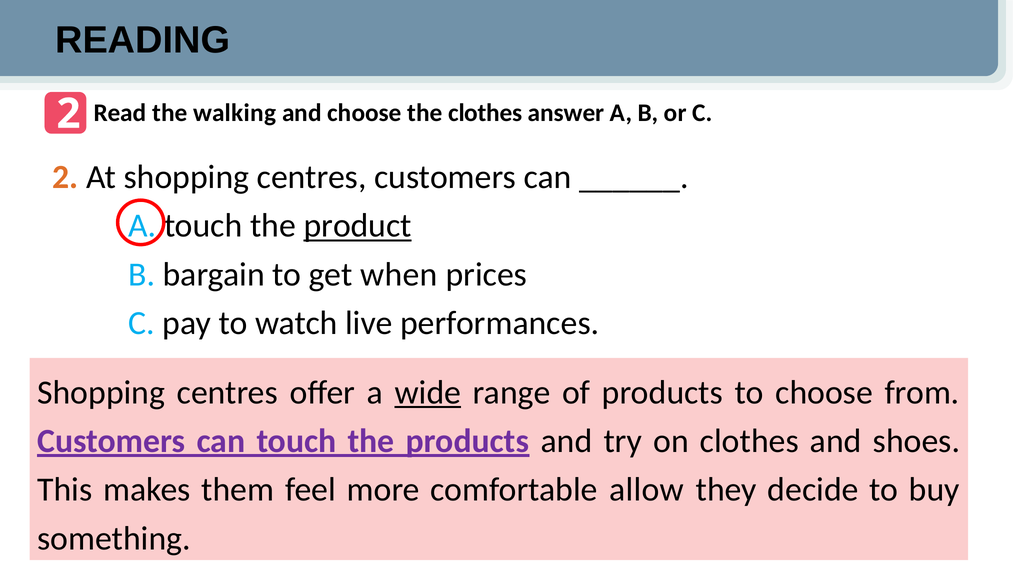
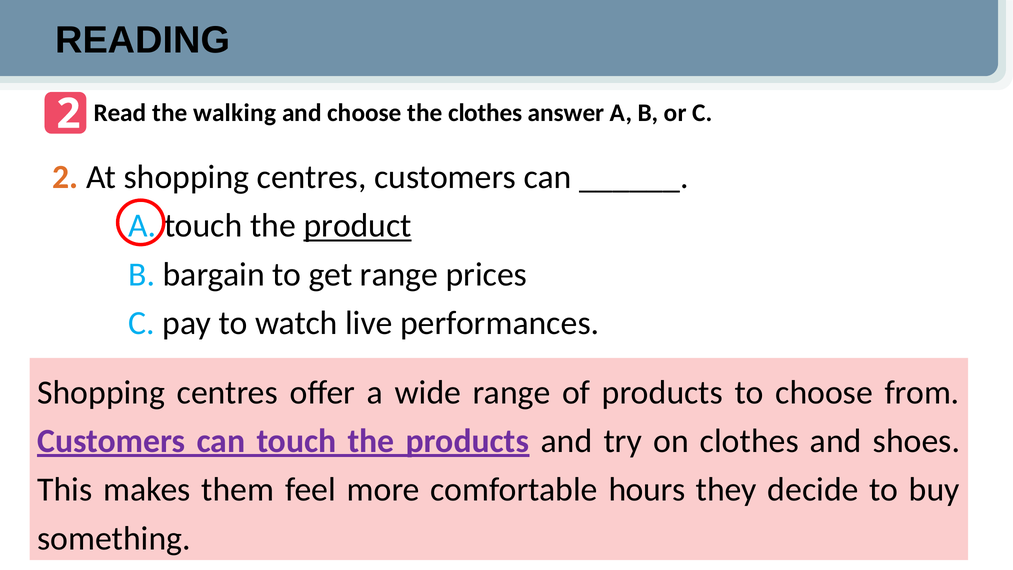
get when: when -> range
wide underline: present -> none
allow: allow -> hours
